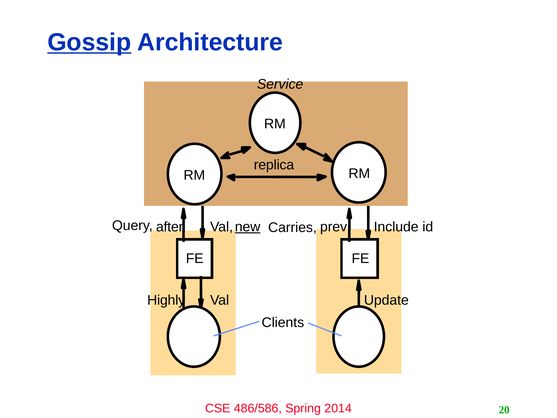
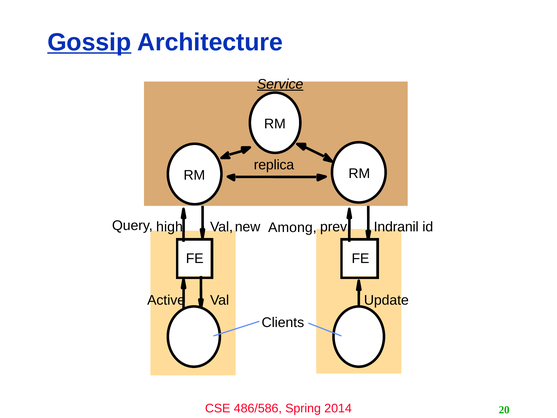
Service underline: none -> present
after: after -> high
new underline: present -> none
Carries: Carries -> Among
Include: Include -> Indranil
Highly: Highly -> Active
